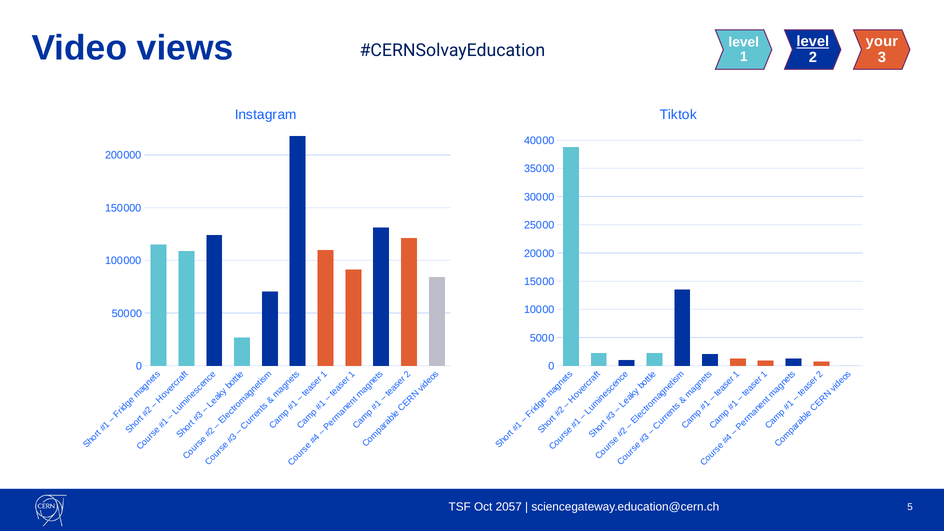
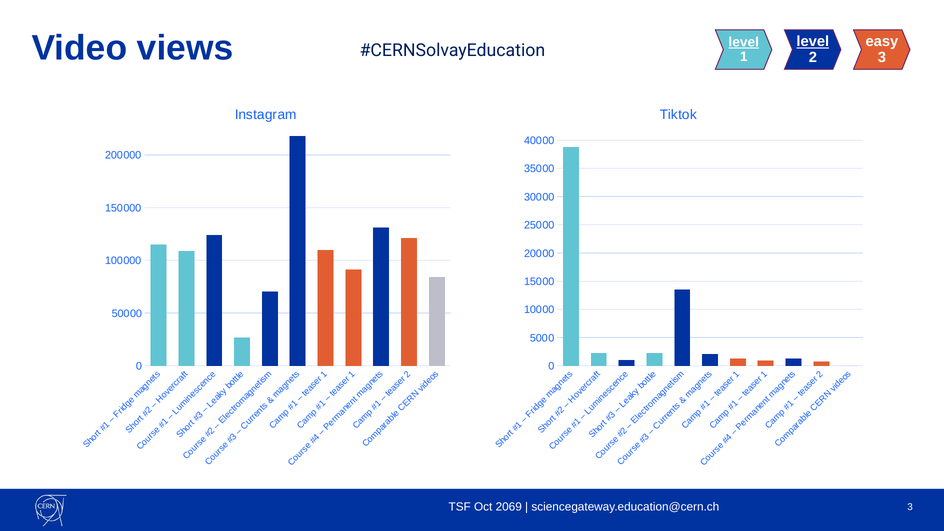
level at (744, 42) underline: none -> present
your: your -> easy
2057: 2057 -> 2069
sciencegateway.education@cern.ch 5: 5 -> 3
